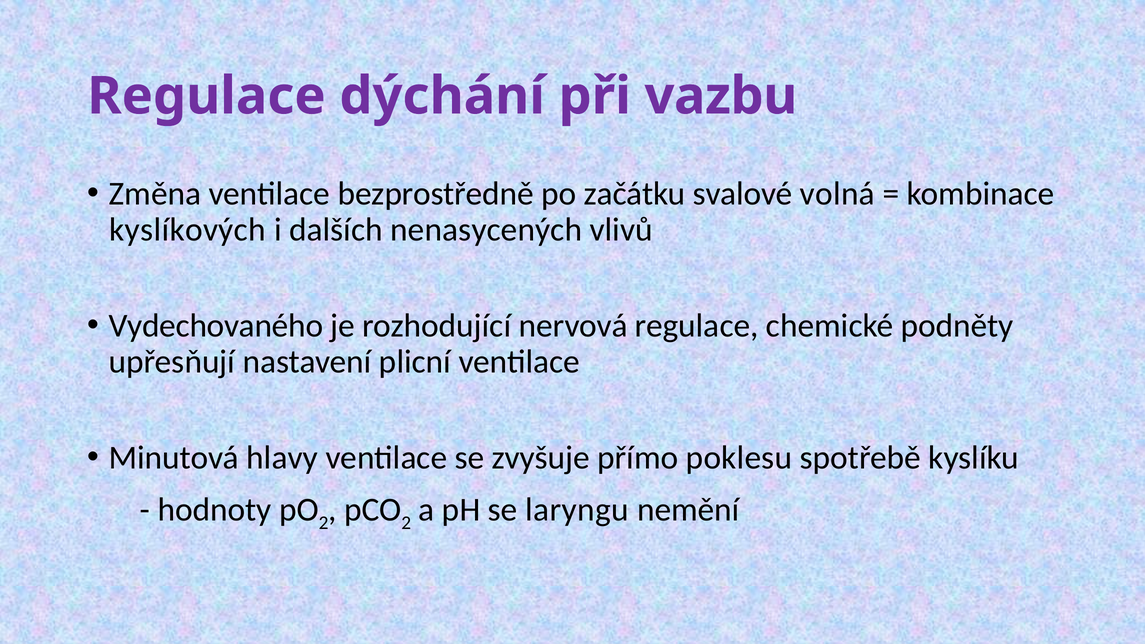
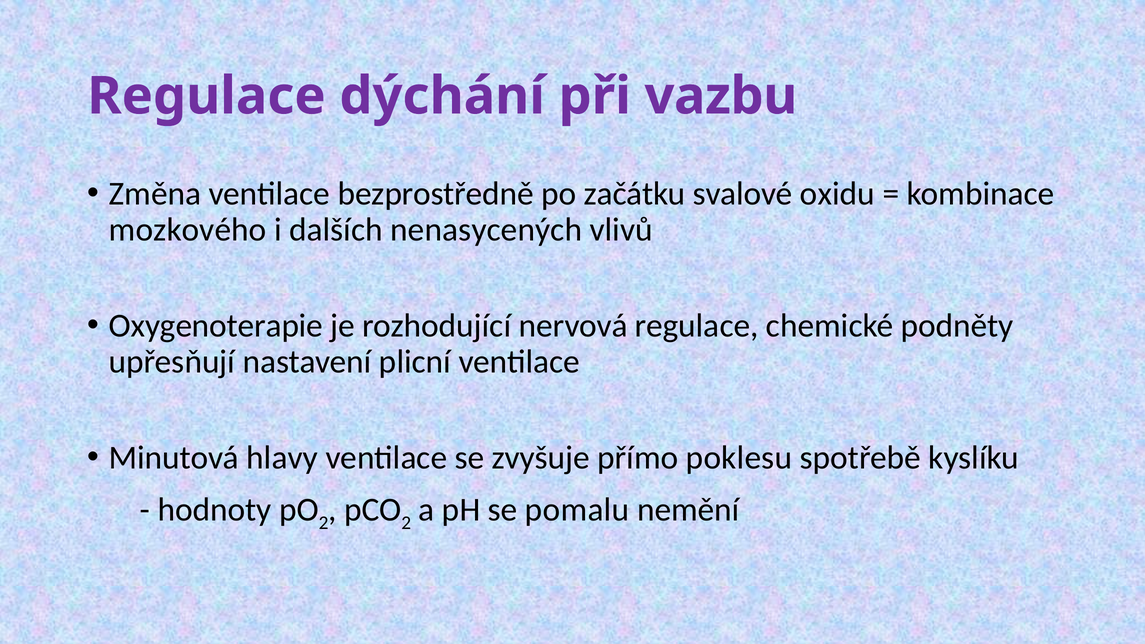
volná: volná -> oxidu
kyslíkových: kyslíkových -> mozkového
Vydechovaného: Vydechovaného -> Oxygenoterapie
laryngu: laryngu -> pomalu
